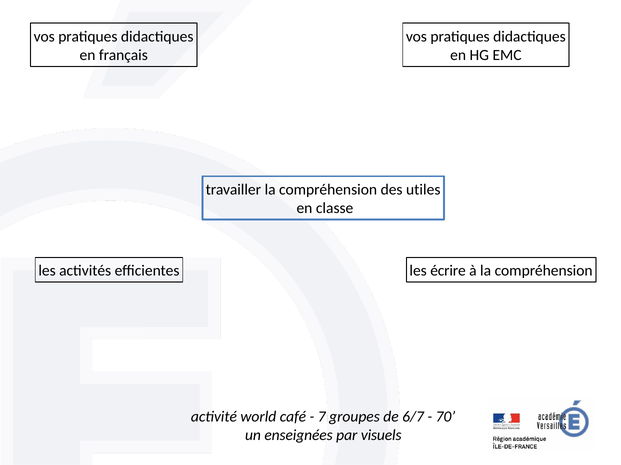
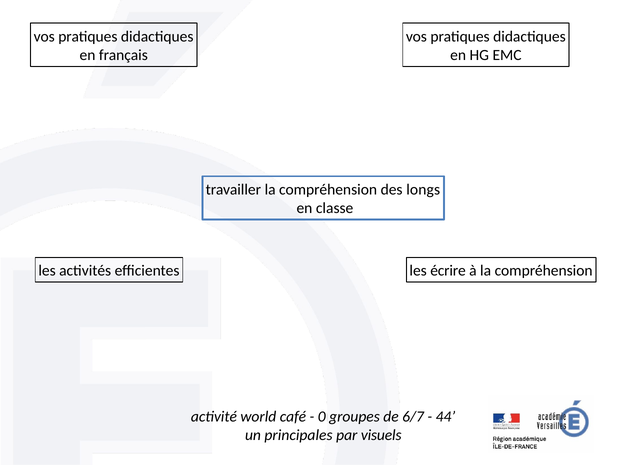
utiles: utiles -> longs
7: 7 -> 0
70: 70 -> 44
enseignées: enseignées -> principales
